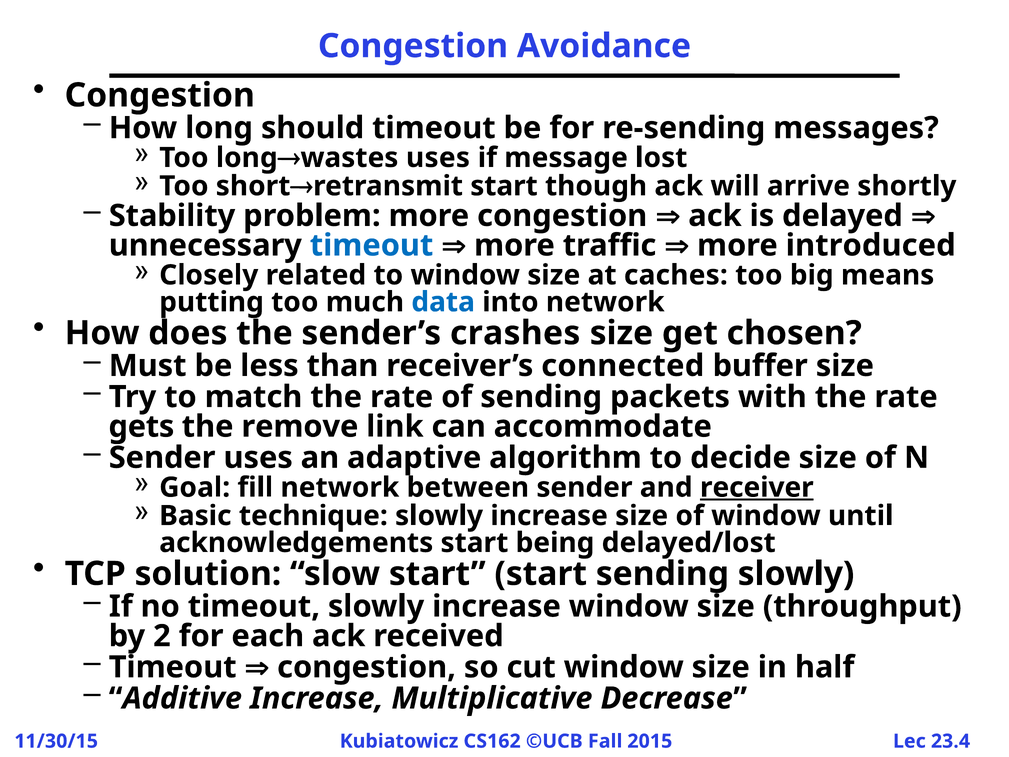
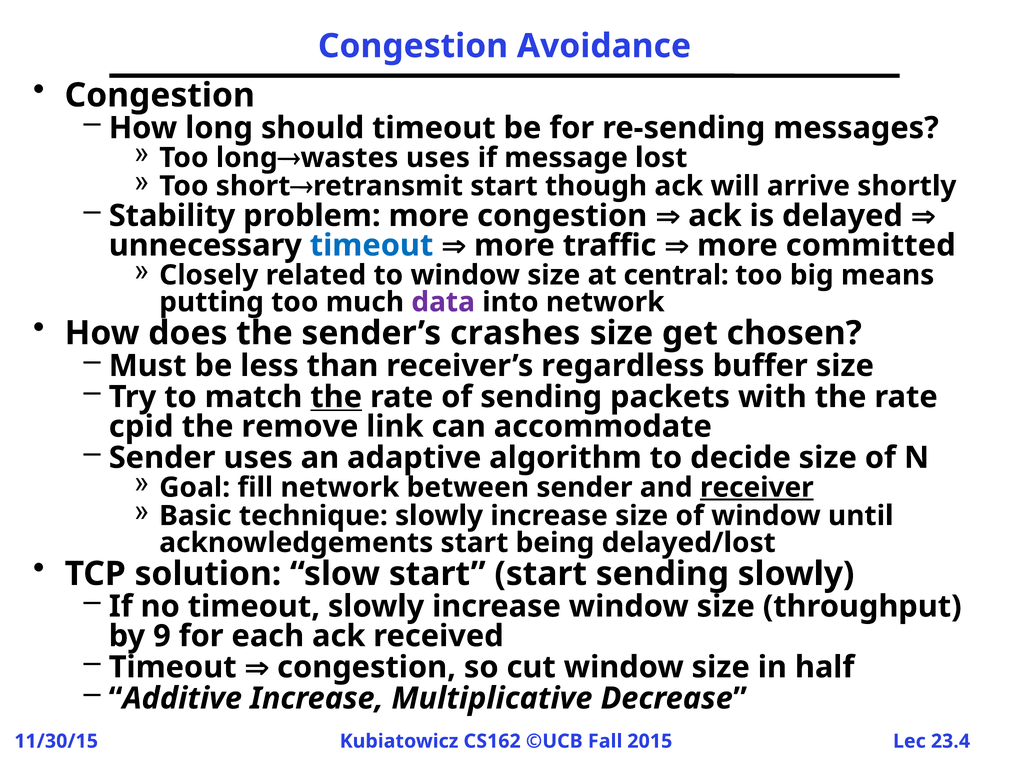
introduced: introduced -> committed
caches: caches -> central
data colour: blue -> purple
connected: connected -> regardless
the at (336, 397) underline: none -> present
gets: gets -> cpid
2: 2 -> 9
